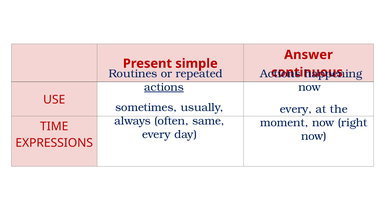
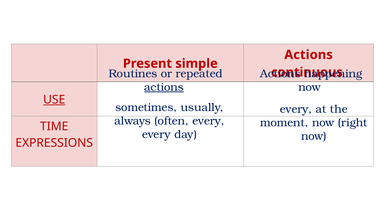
Answer at (309, 55): Answer -> Actions
USE underline: none -> present
often same: same -> every
